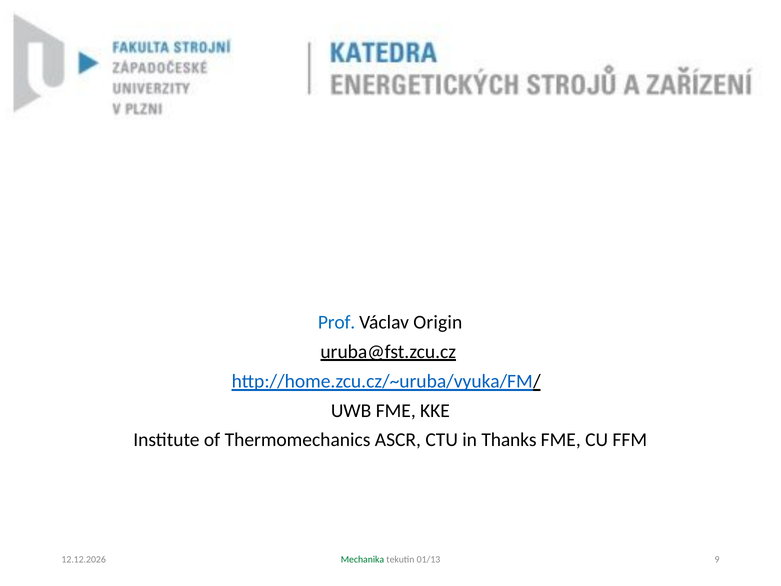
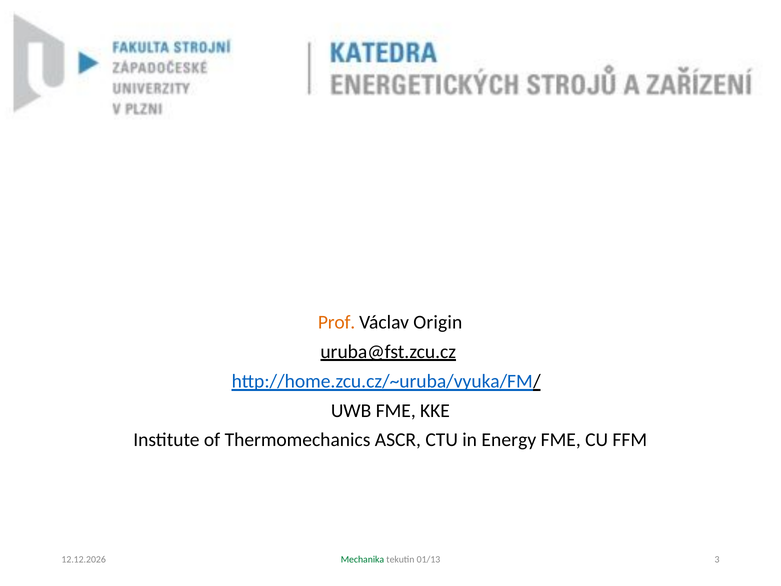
Prof colour: blue -> orange
Thanks: Thanks -> Energy
9: 9 -> 3
